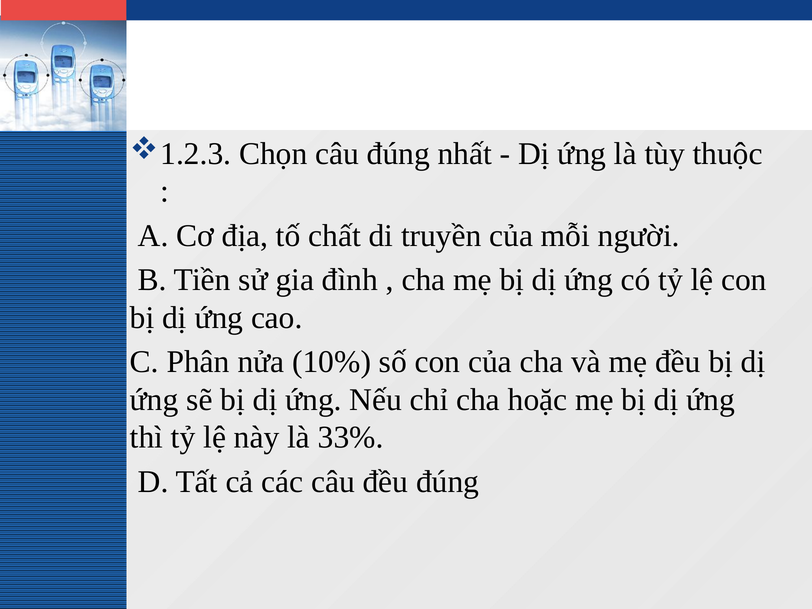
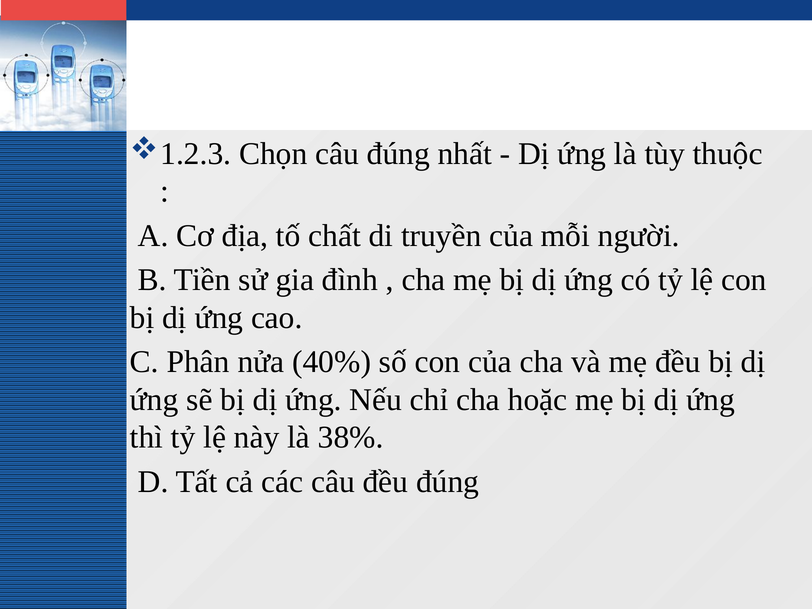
10%: 10% -> 40%
33%: 33% -> 38%
